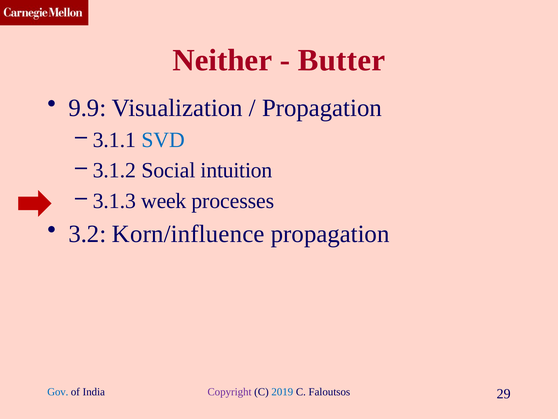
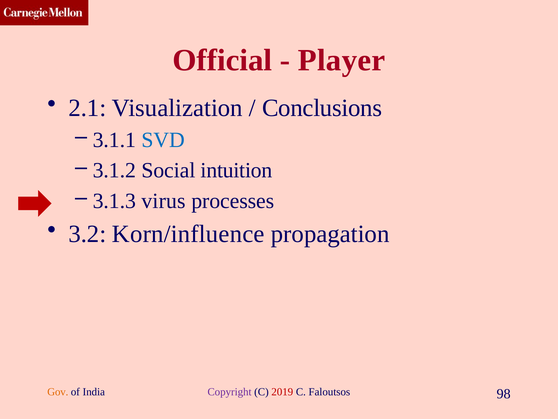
Neither: Neither -> Official
Butter: Butter -> Player
9.9: 9.9 -> 2.1
Propagation at (322, 108): Propagation -> Conclusions
week: week -> virus
Gov colour: blue -> orange
2019 colour: blue -> red
29: 29 -> 98
